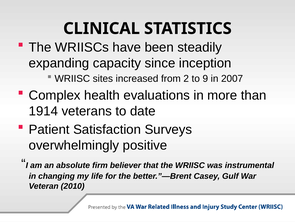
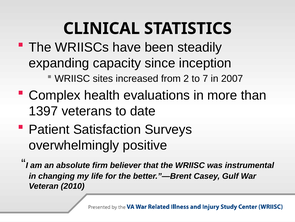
9: 9 -> 7
1914: 1914 -> 1397
